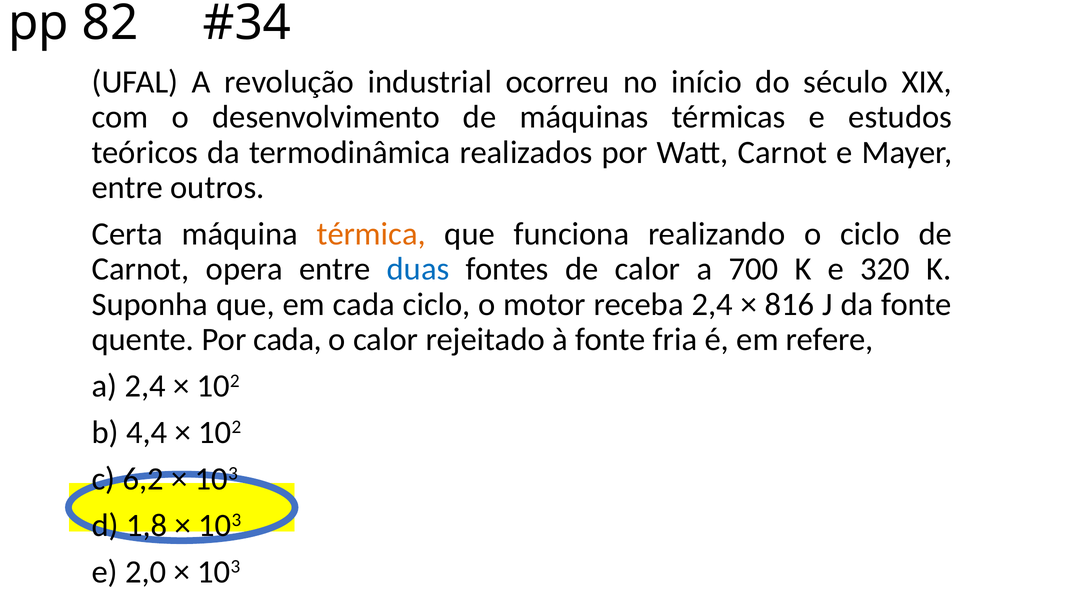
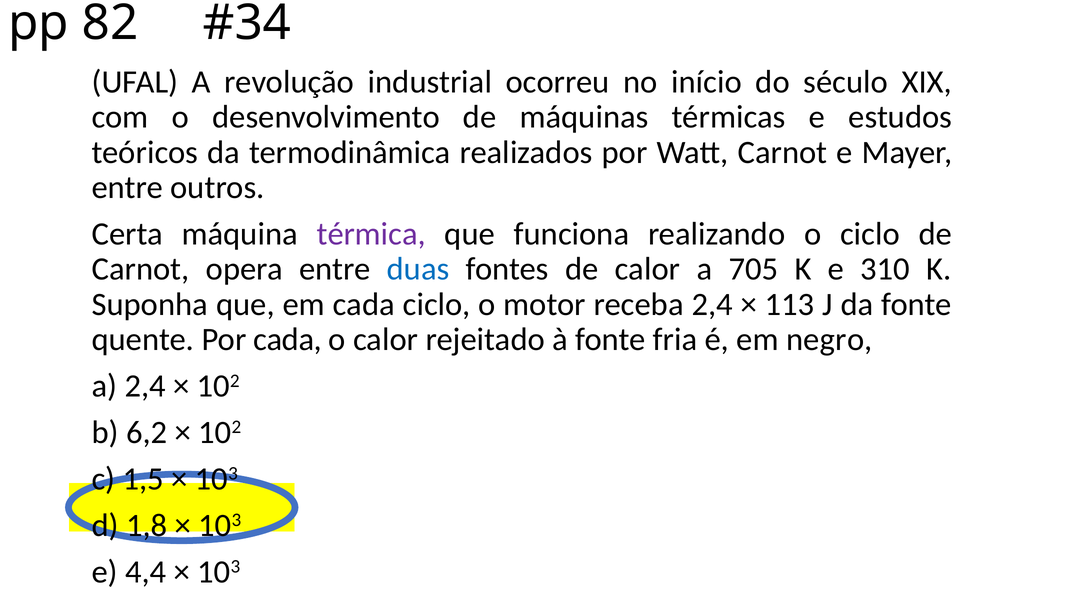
térmica colour: orange -> purple
700: 700 -> 705
320: 320 -> 310
816: 816 -> 113
refere: refere -> negro
4,4: 4,4 -> 6,2
6,2: 6,2 -> 1,5
2,0: 2,0 -> 4,4
